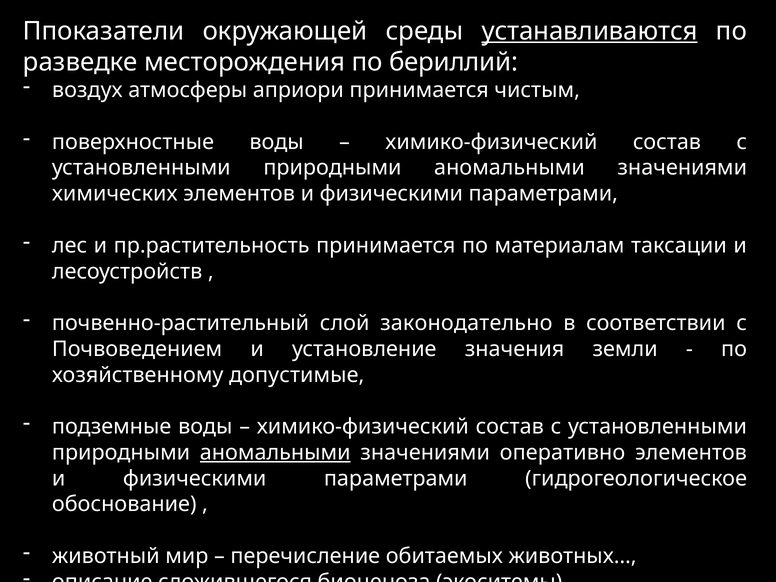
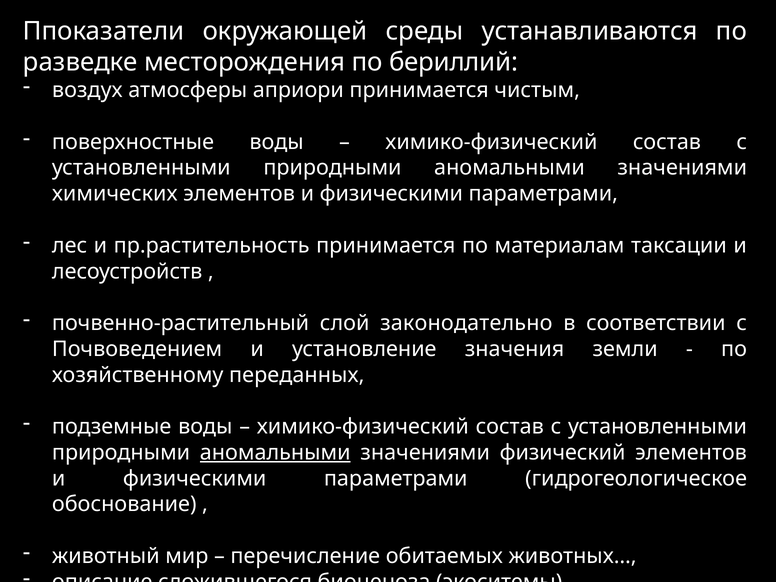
устанавливаются underline: present -> none
допустимые: допустимые -> переданных
оперативно: оперативно -> физический
